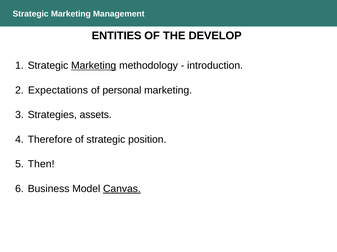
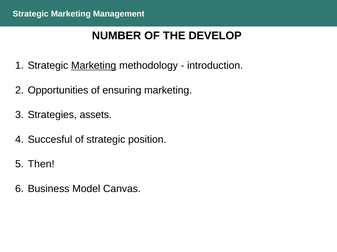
ENTITIES: ENTITIES -> NUMBER
Expectations: Expectations -> Opportunities
personal: personal -> ensuring
Therefore: Therefore -> Succesful
Canvas underline: present -> none
